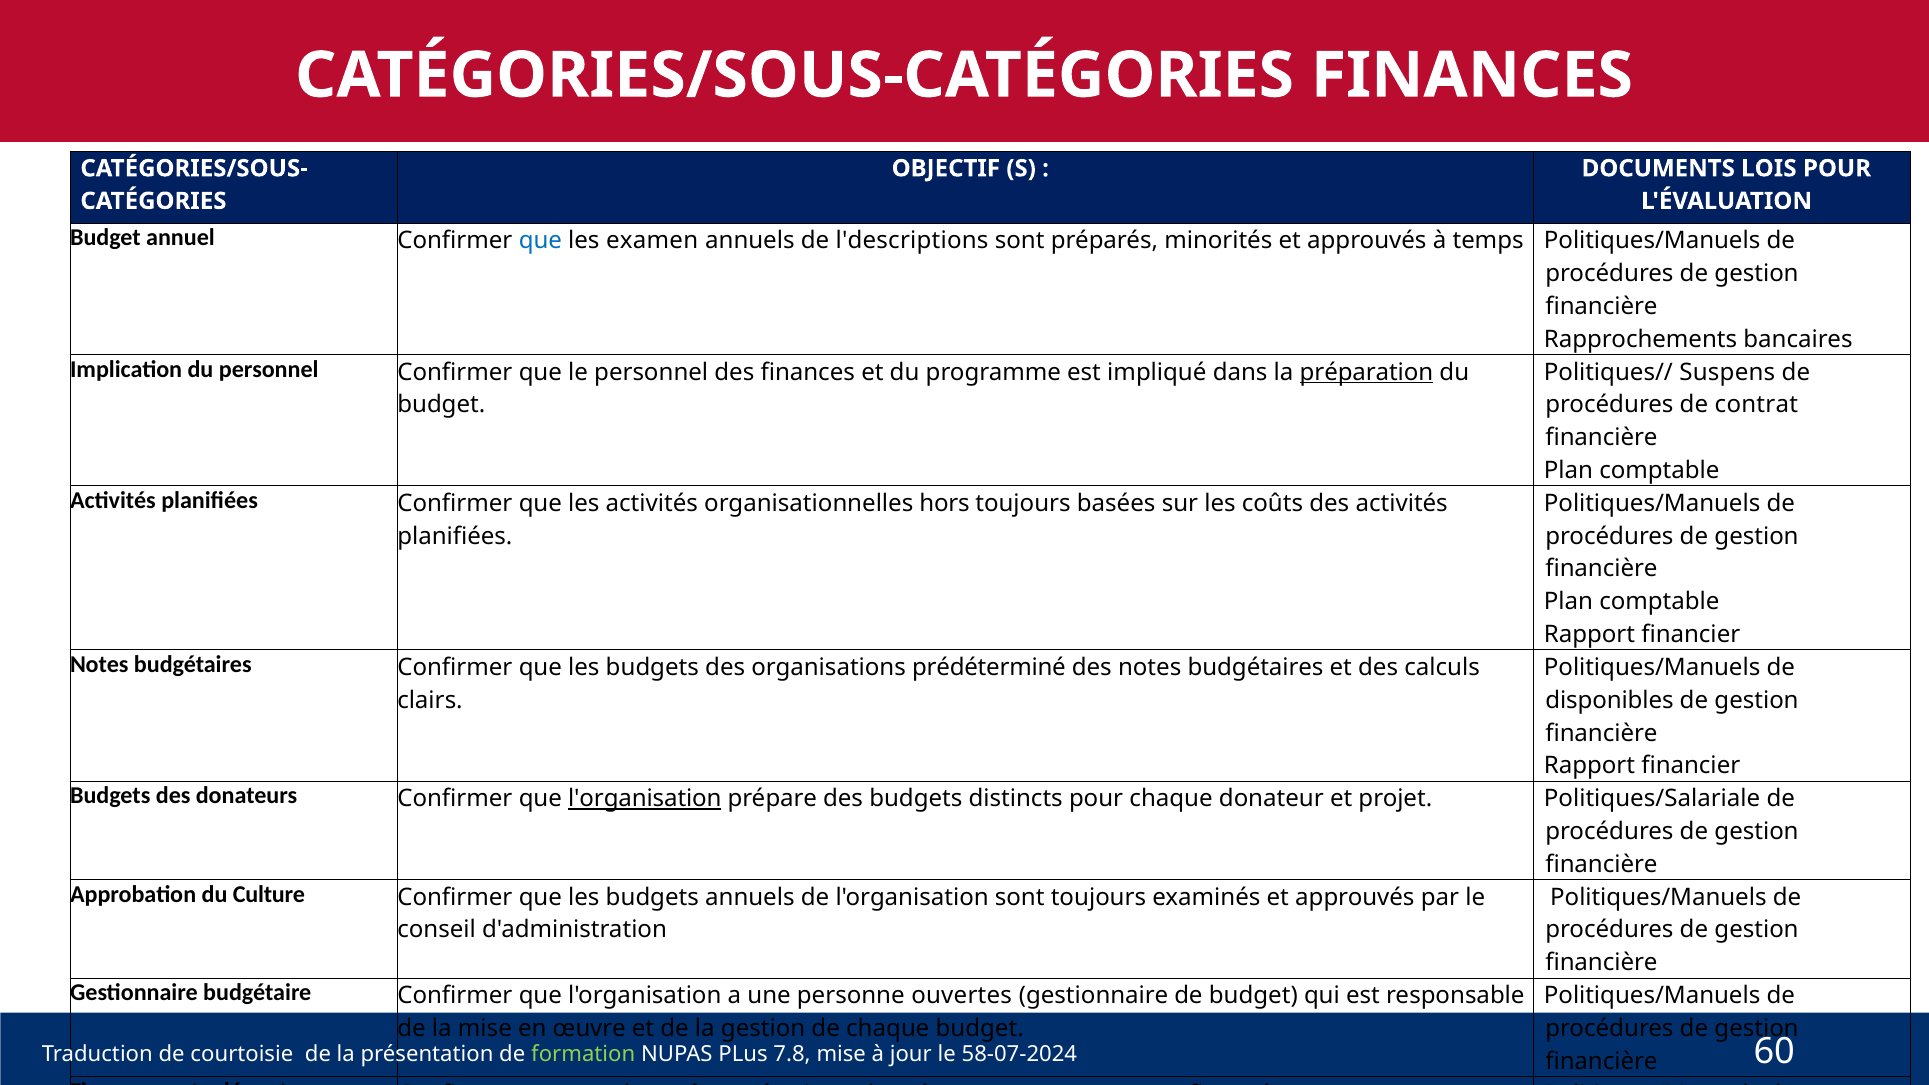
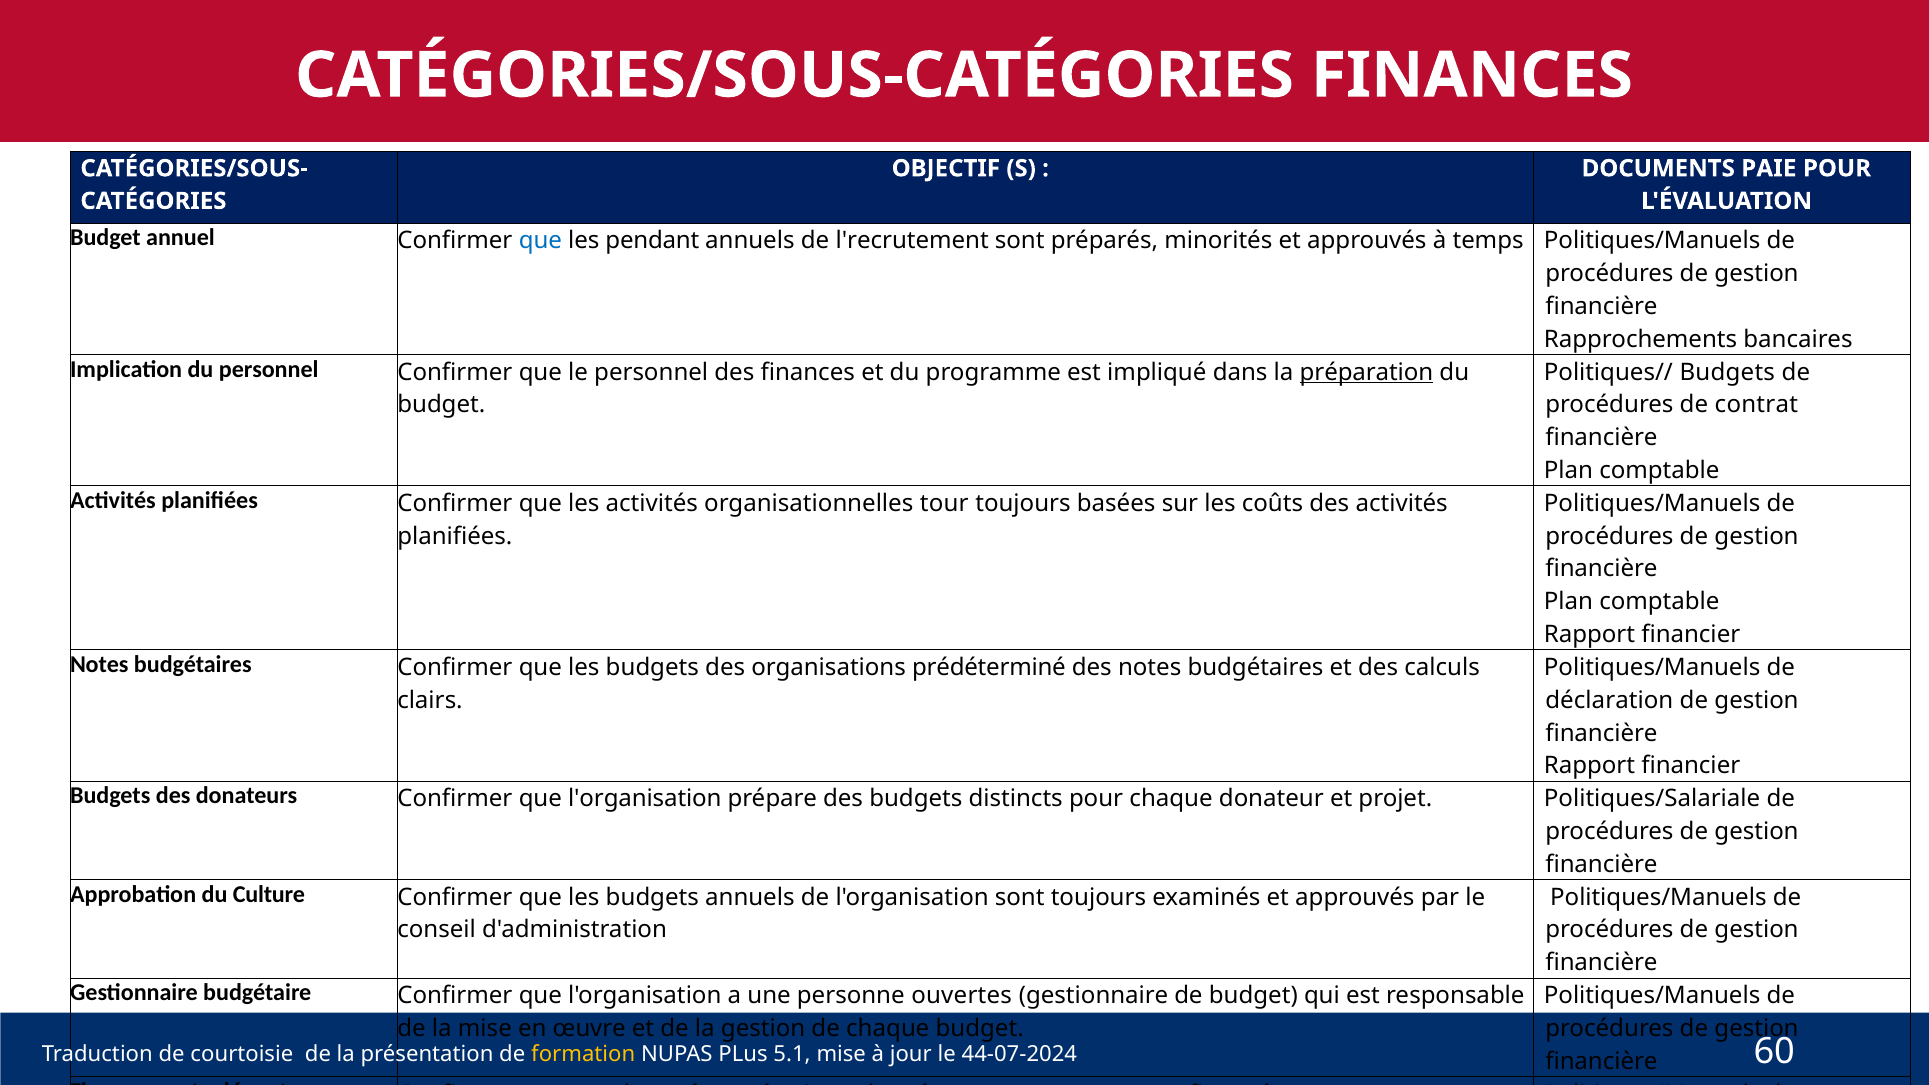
LOIS: LOIS -> PAIE
examen: examen -> pendant
l'descriptions: l'descriptions -> l'recrutement
Politiques// Suspens: Suspens -> Budgets
hors: hors -> tour
disponibles: disponibles -> déclaration
l'organisation at (645, 799) underline: present -> none
formation colour: light green -> yellow
7.8: 7.8 -> 5.1
58-07-2024: 58-07-2024 -> 44-07-2024
